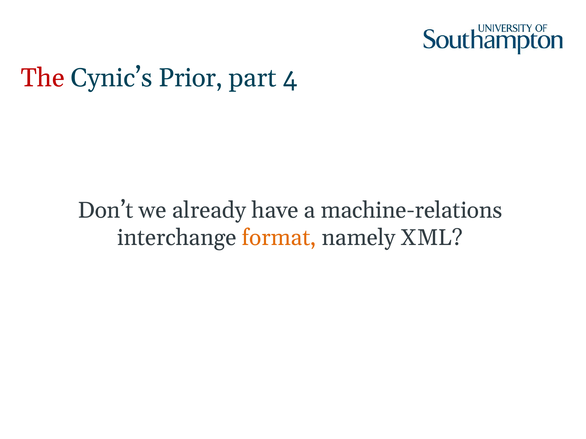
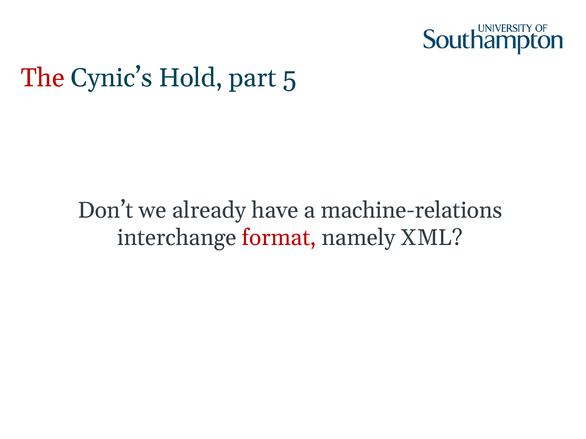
Prior: Prior -> Hold
4: 4 -> 5
format colour: orange -> red
